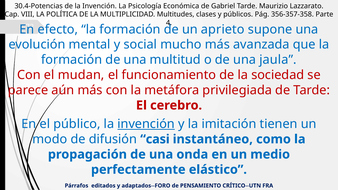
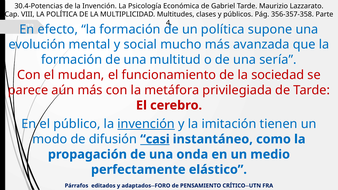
un aprieto: aprieto -> política
jaula: jaula -> sería
casi underline: none -> present
